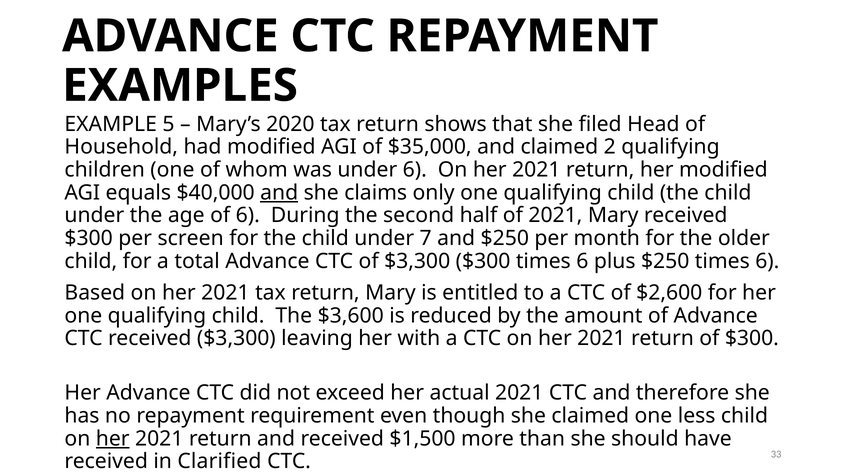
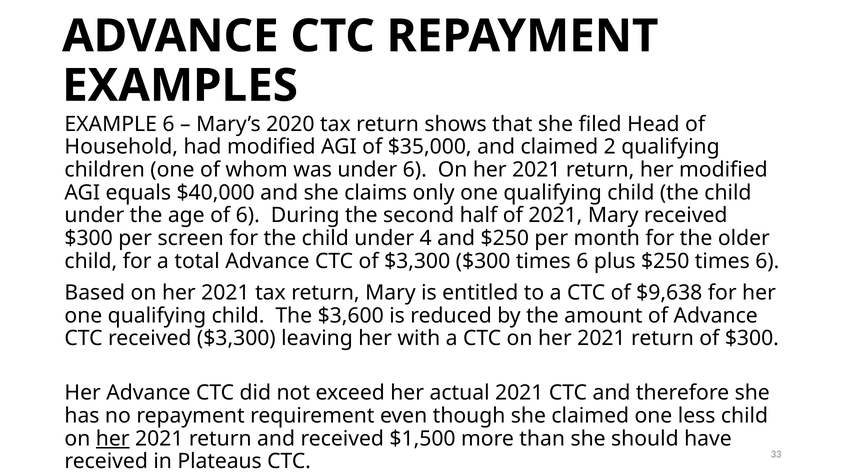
EXAMPLE 5: 5 -> 6
and at (279, 193) underline: present -> none
7: 7 -> 4
$2,600: $2,600 -> $9,638
Clarified: Clarified -> Plateaus
